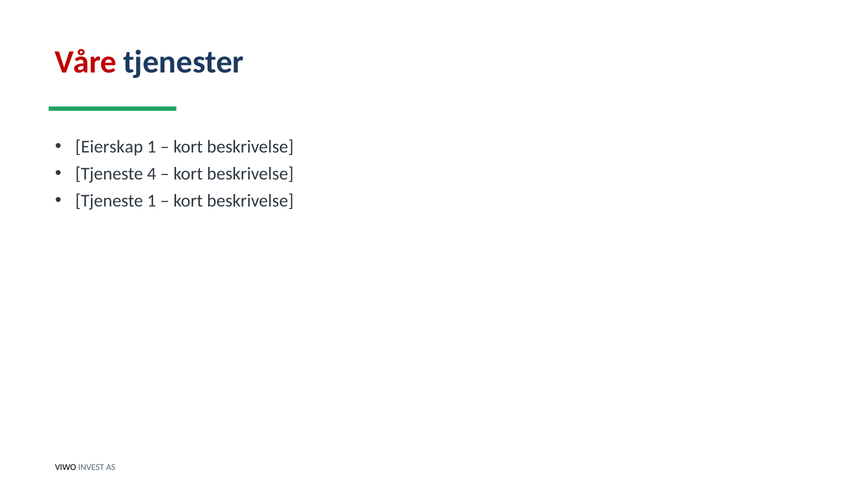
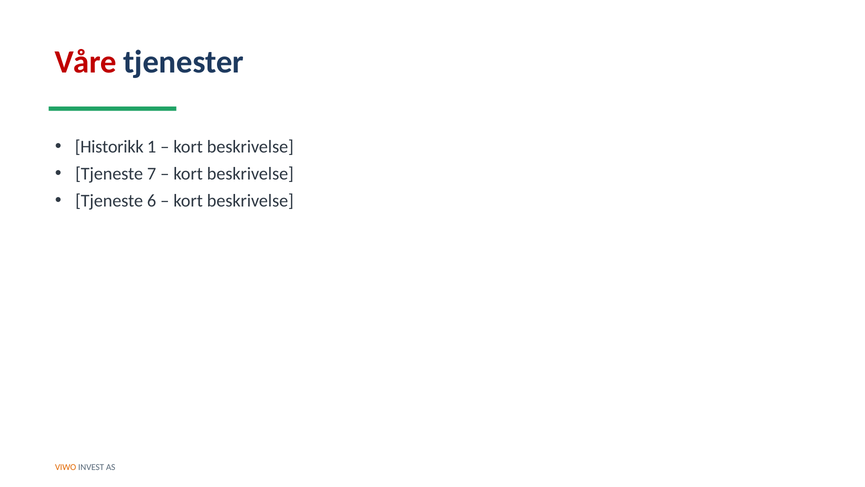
Eierskap: Eierskap -> Historikk
4: 4 -> 7
Tjeneste 1: 1 -> 6
VIWO colour: black -> orange
